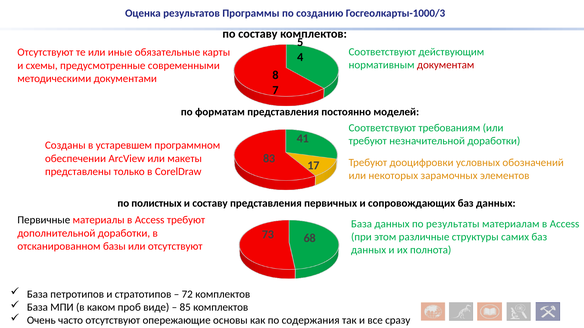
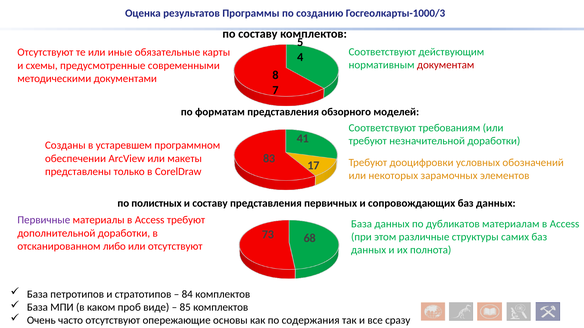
постоянно: постоянно -> обзорного
Первичные colour: black -> purple
результаты: результаты -> дубликатов
базы: базы -> либо
72: 72 -> 84
